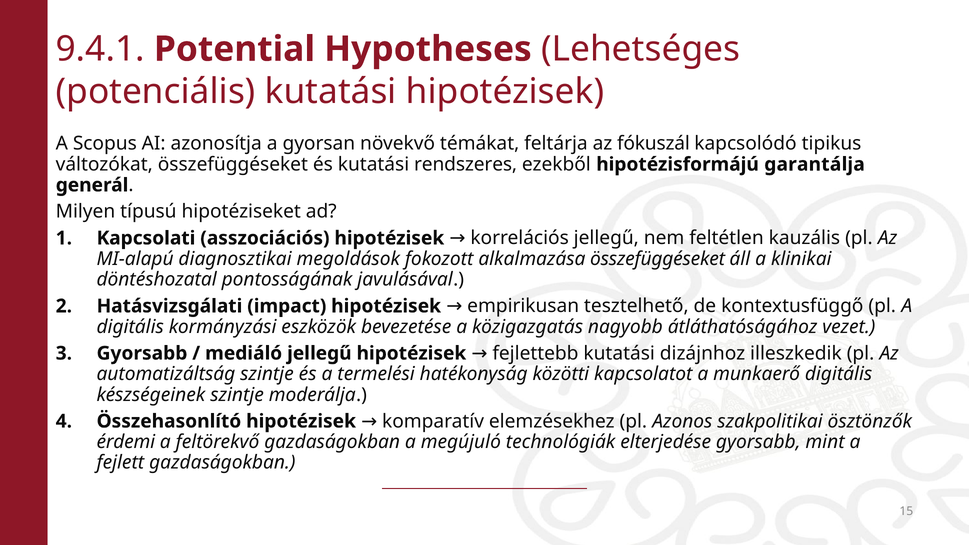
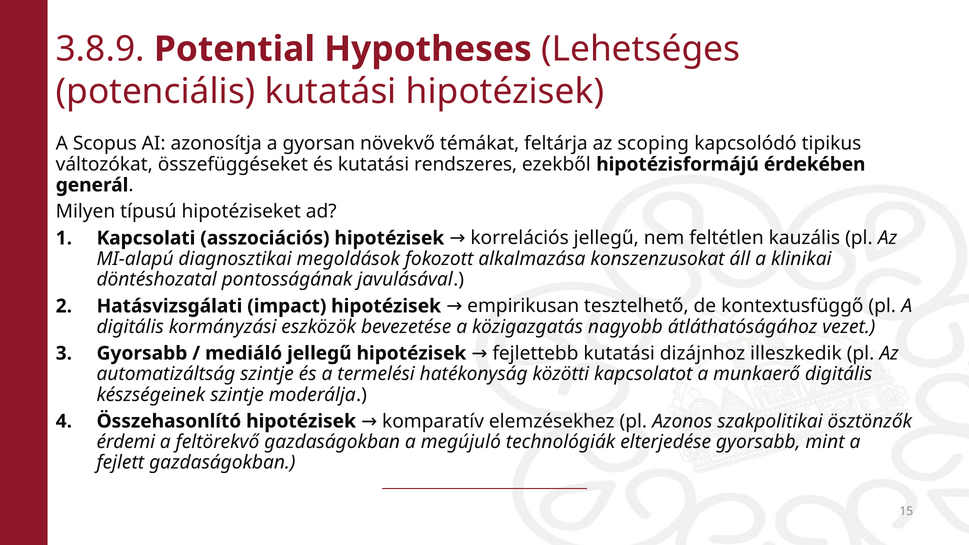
9.4.1: 9.4.1 -> 3.8.9
fókuszál: fókuszál -> scoping
garantálja: garantálja -> érdekében
alkalmazása összefüggéseket: összefüggéseket -> konszenzusokat
